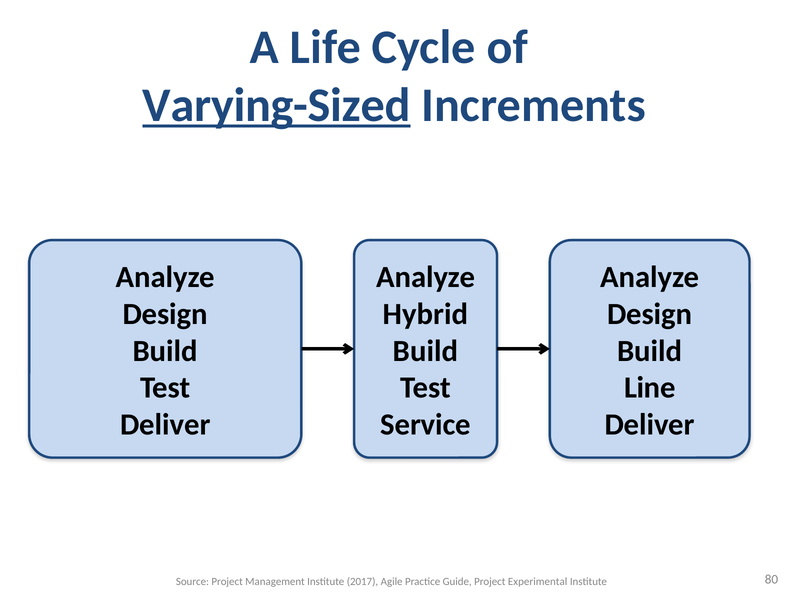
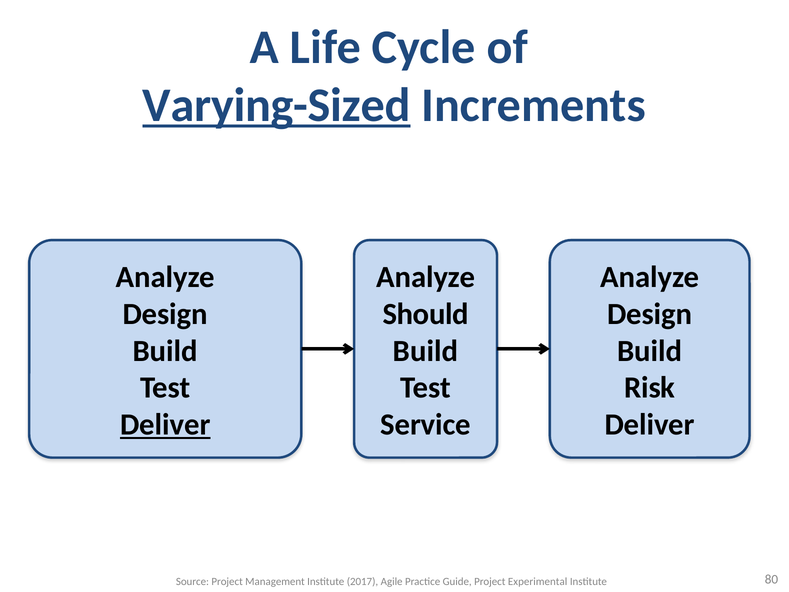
Hybrid: Hybrid -> Should
Line: Line -> Risk
Deliver at (165, 425) underline: none -> present
